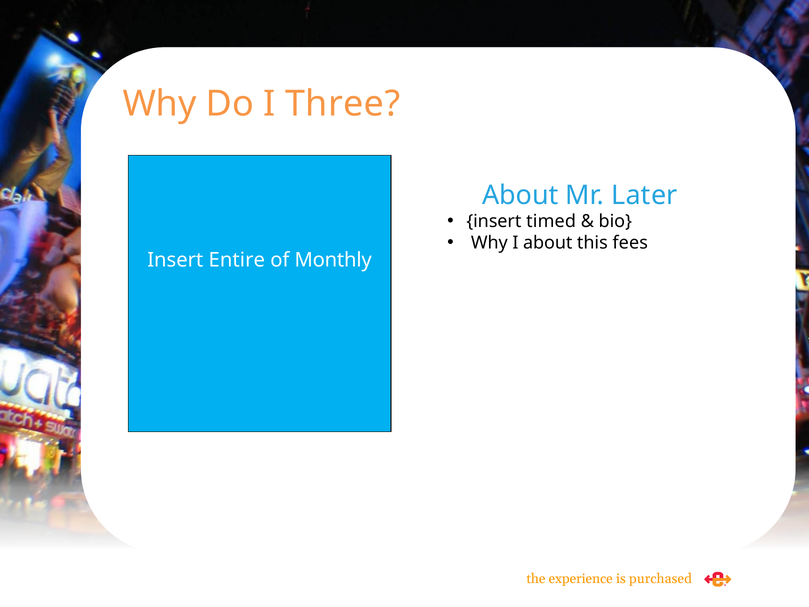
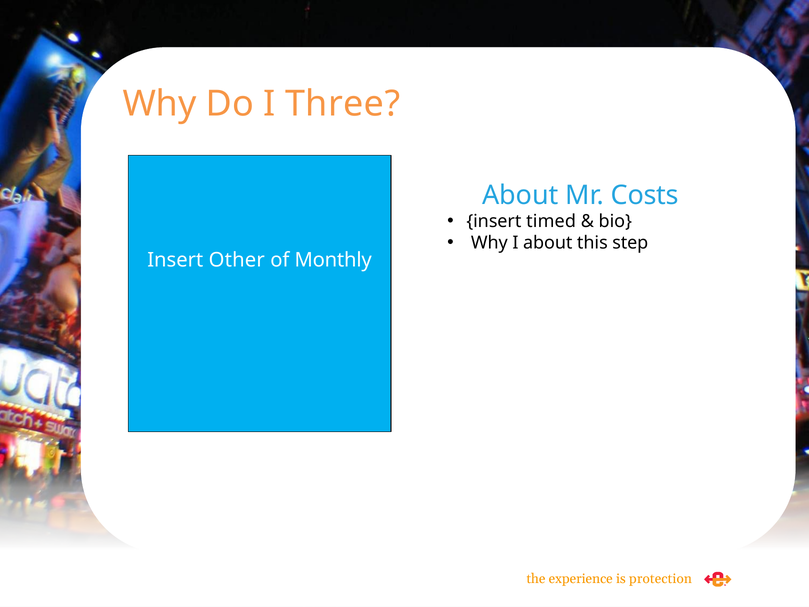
Later: Later -> Costs
fees: fees -> step
Entire: Entire -> Other
purchased: purchased -> protection
